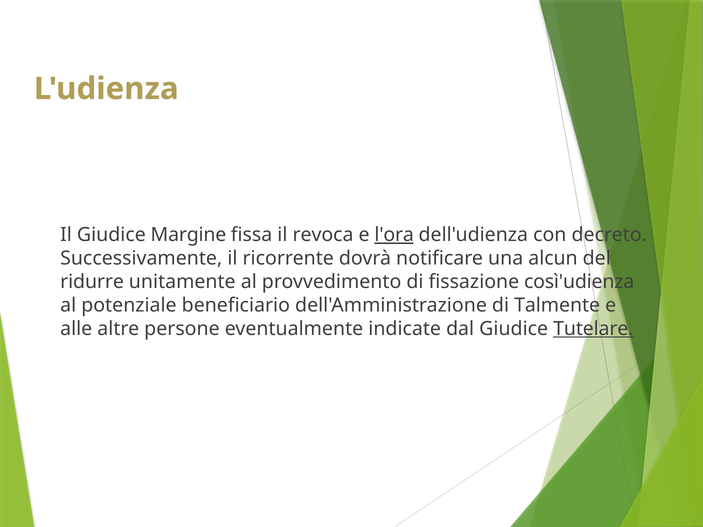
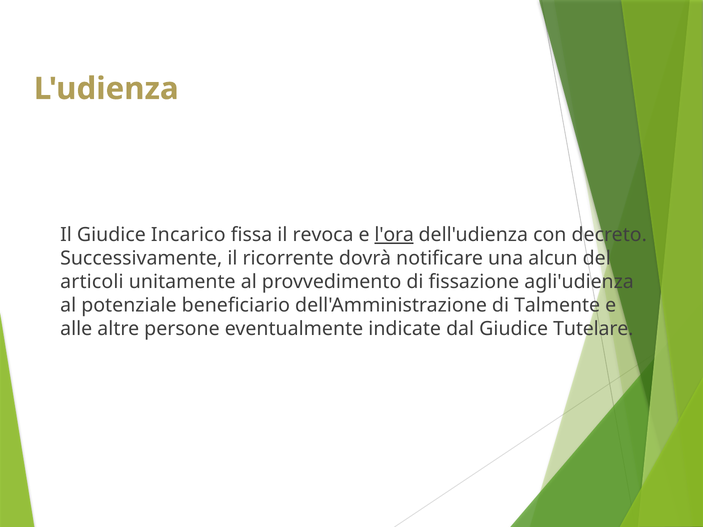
Margine: Margine -> Incarico
ridurre: ridurre -> articoli
così'udienza: così'udienza -> agli'udienza
Tutelare underline: present -> none
